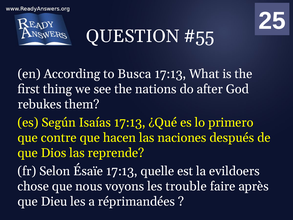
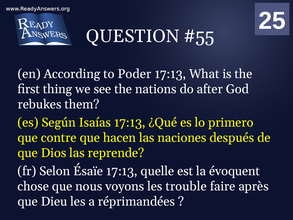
Busca: Busca -> Poder
evildoers: evildoers -> évoquent
